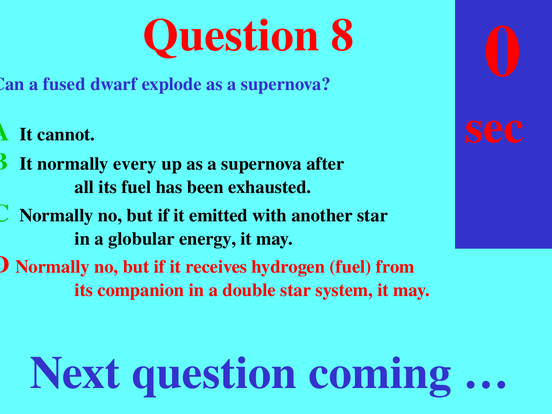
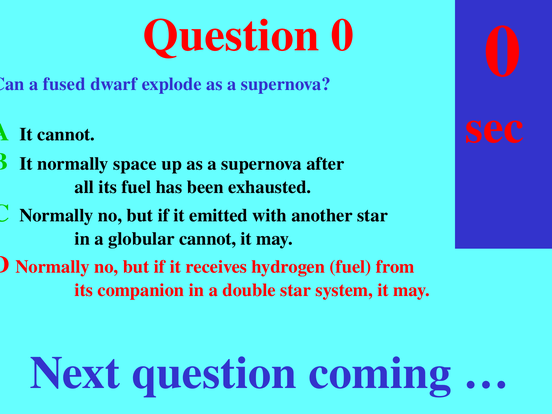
Question 8: 8 -> 0
every: every -> space
globular energy: energy -> cannot
